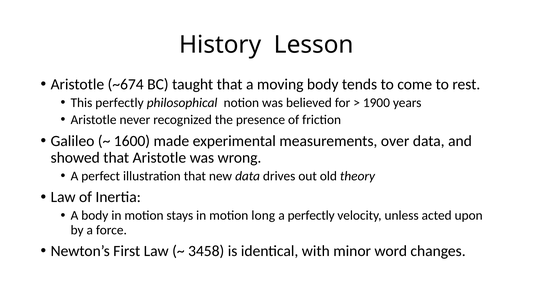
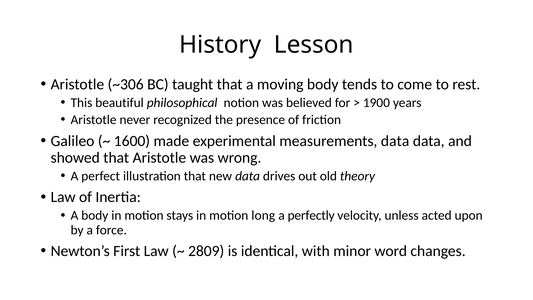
~674: ~674 -> ~306
This perfectly: perfectly -> beautiful
measurements over: over -> data
3458: 3458 -> 2809
